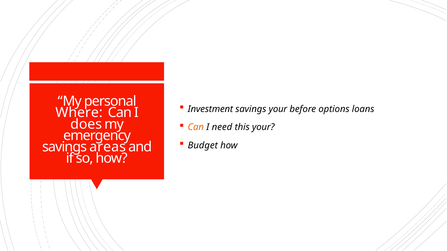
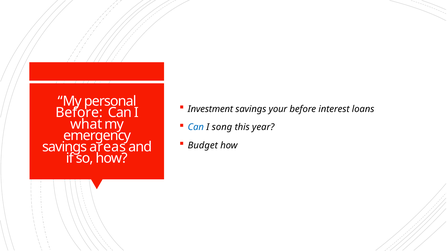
options: options -> interest
Where at (79, 113): Where -> Before
does: does -> what
Can at (196, 127) colour: orange -> blue
need: need -> song
this your: your -> year
